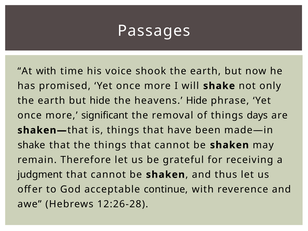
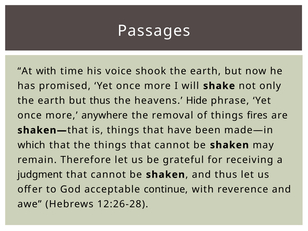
but hide: hide -> thus
significant: significant -> anywhere
days: days -> fires
shake at (31, 145): shake -> which
